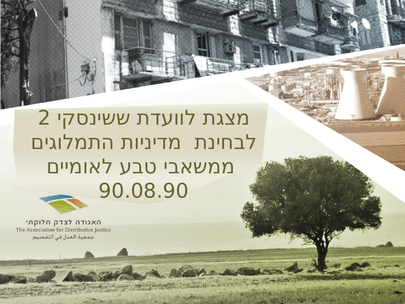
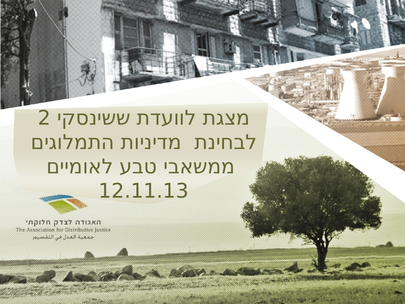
90.08.90: 90.08.90 -> 12.11.13
